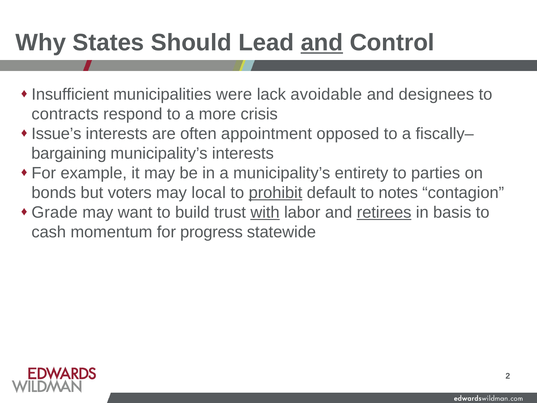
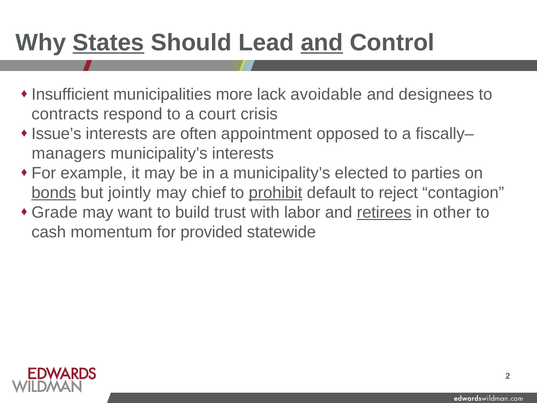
States underline: none -> present
were: were -> more
more: more -> court
bargaining: bargaining -> managers
entirety: entirety -> elected
bonds underline: none -> present
voters: voters -> jointly
local: local -> chief
notes: notes -> reject
with underline: present -> none
basis: basis -> other
progress: progress -> provided
